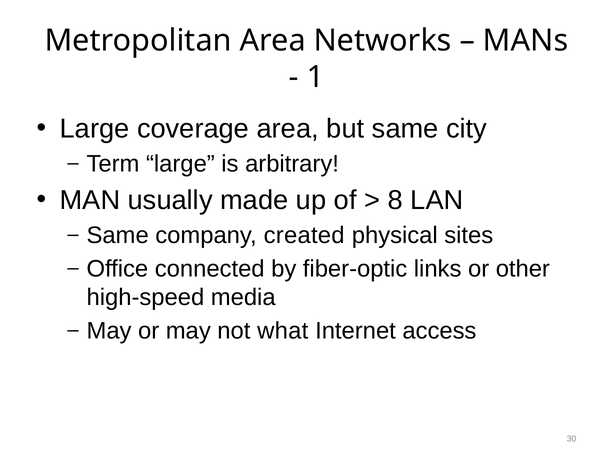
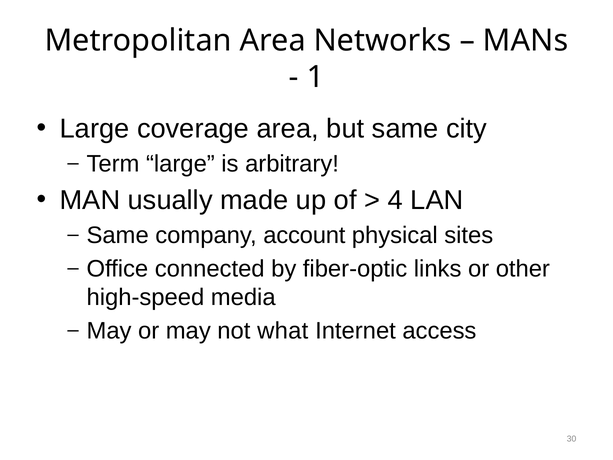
8: 8 -> 4
created: created -> account
